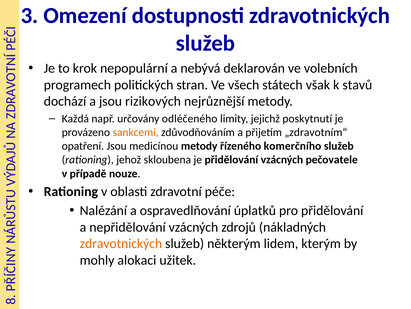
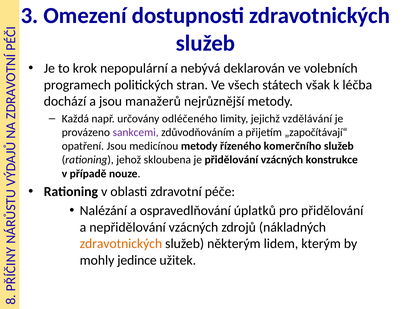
stavů: stavů -> léčba
rizikových: rizikových -> manažerů
poskytnutí: poskytnutí -> vzdělávání
sankcemi colour: orange -> purple
„zdravotním“: „zdravotním“ -> „započítávají“
pečovatele: pečovatele -> konstrukce
alokaci: alokaci -> jedince
